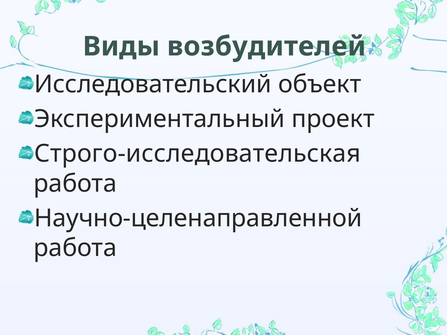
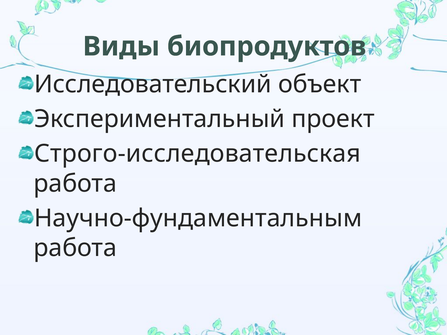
возбудителей: возбудителей -> биопродуктов
Научно-целенаправленной: Научно-целенаправленной -> Научно-фундаментальным
